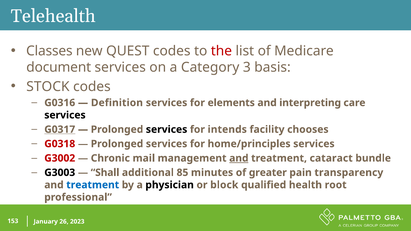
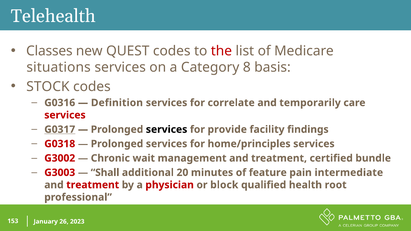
document: document -> situations
3: 3 -> 8
elements: elements -> correlate
interpreting: interpreting -> temporarily
services at (65, 115) colour: black -> red
intends: intends -> provide
chooses: chooses -> findings
mail: mail -> wait
and at (239, 158) underline: present -> none
cataract: cataract -> certified
G3003 colour: black -> red
85: 85 -> 20
greater: greater -> feature
transparency: transparency -> intermediate
treatment at (93, 185) colour: blue -> red
physician colour: black -> red
